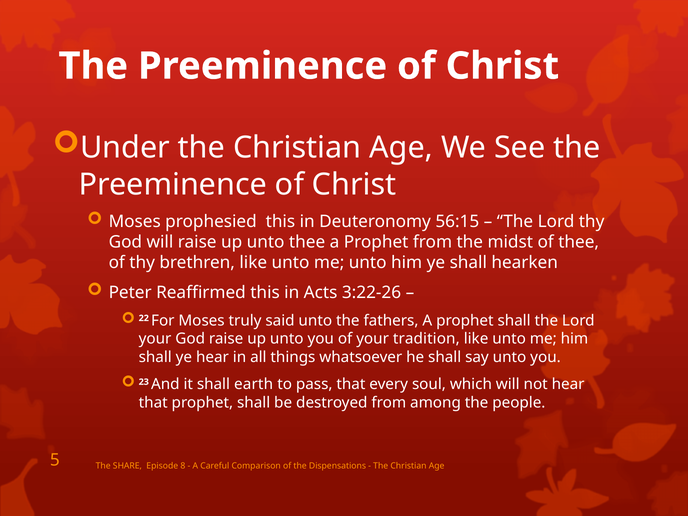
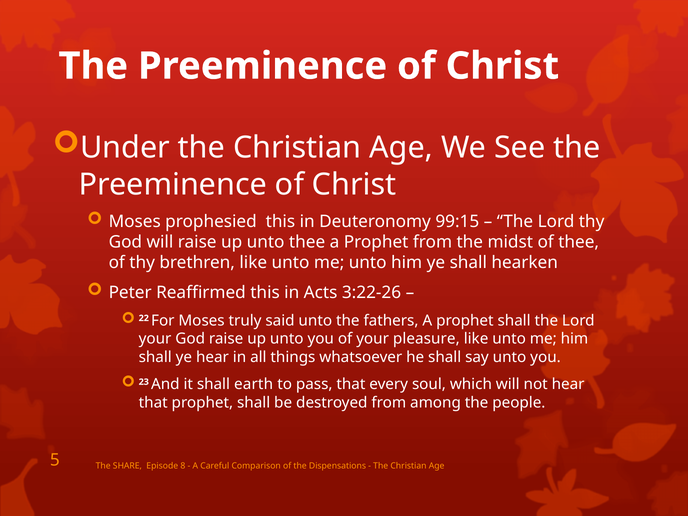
56:15: 56:15 -> 99:15
tradition: tradition -> pleasure
